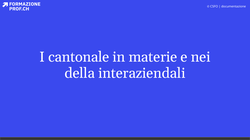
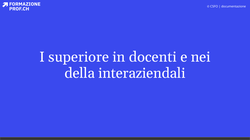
cantonale: cantonale -> superiore
materie: materie -> docenti
